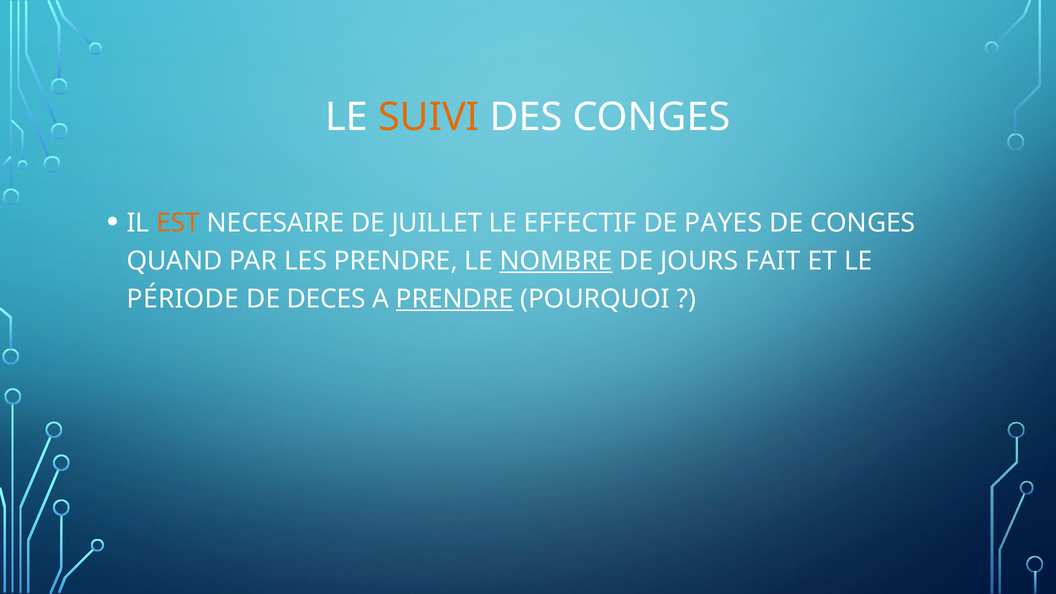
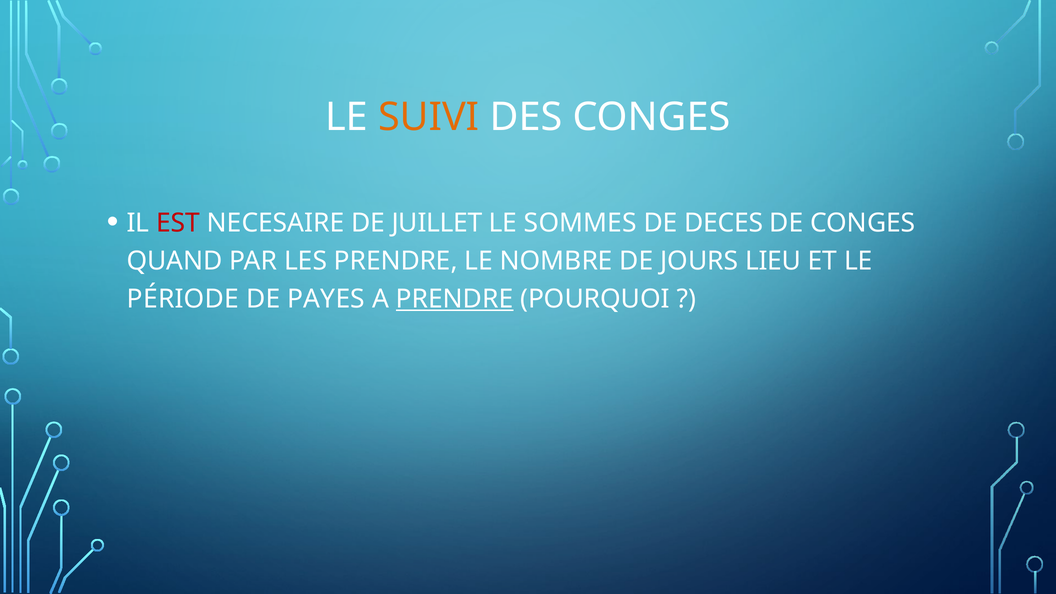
EST colour: orange -> red
EFFECTIF: EFFECTIF -> SOMMES
PAYES: PAYES -> DECES
NOMBRE underline: present -> none
FAIT: FAIT -> LIEU
DECES: DECES -> PAYES
